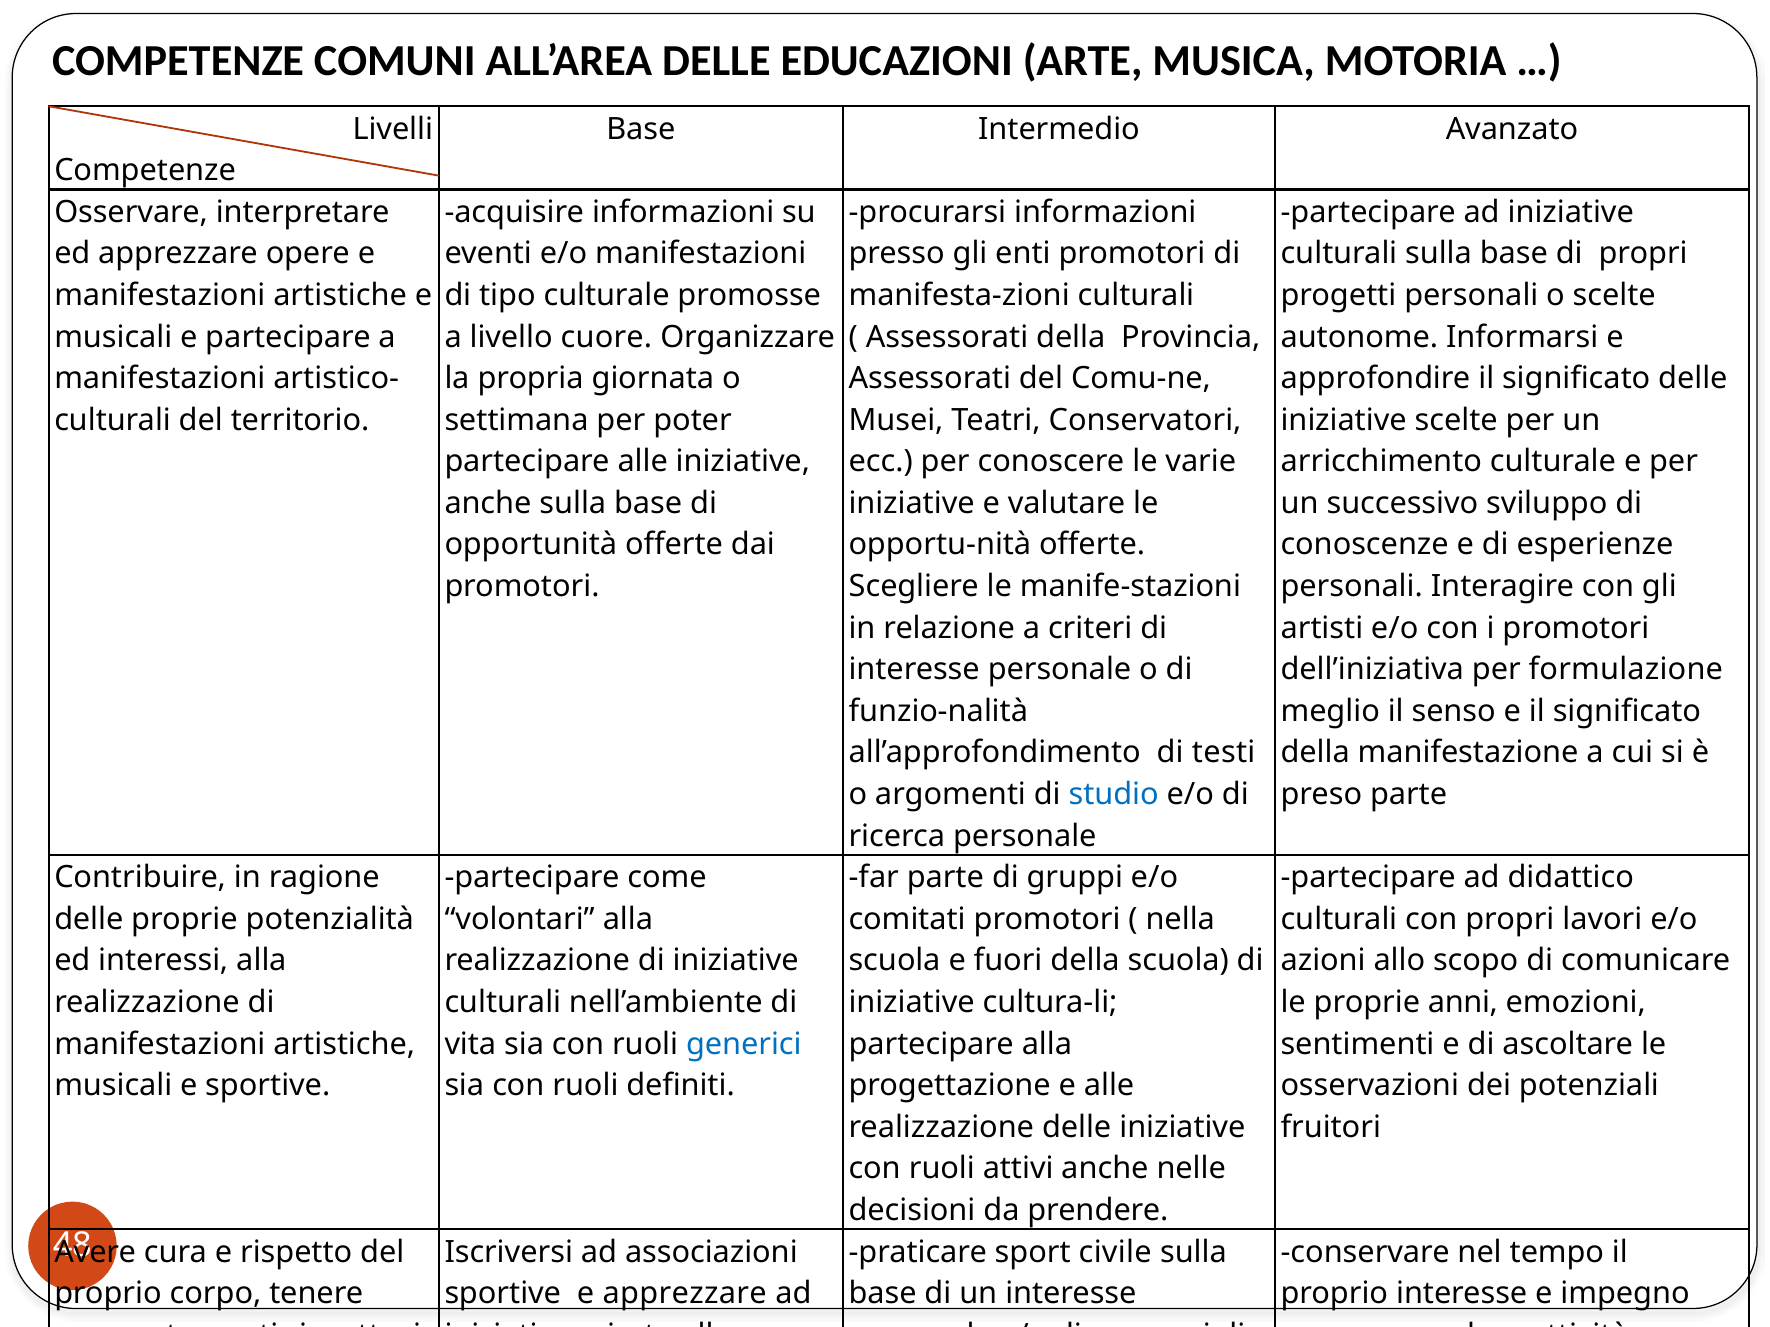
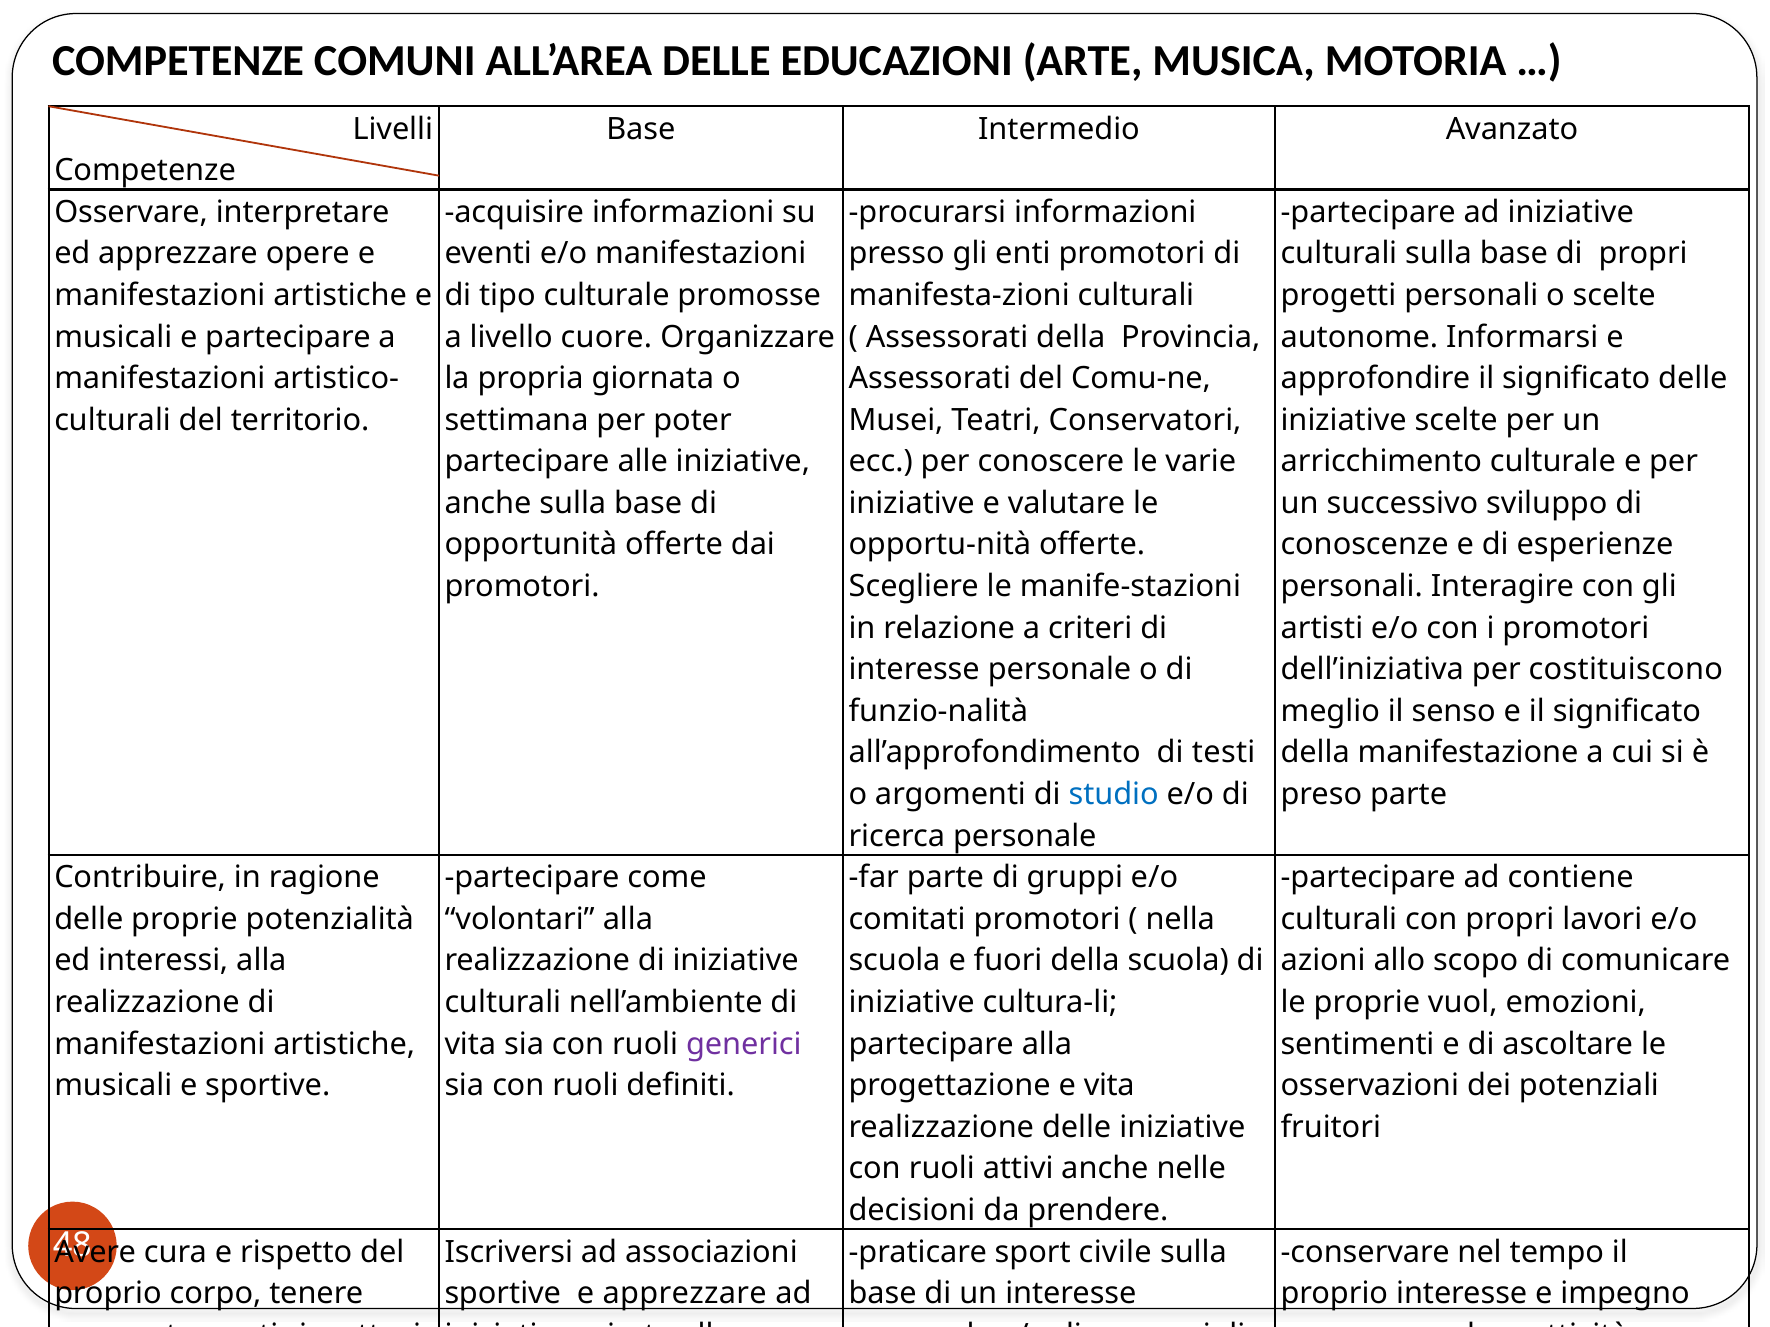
formulazione: formulazione -> costituiscono
didattico: didattico -> contiene
anni: anni -> vuol
generici colour: blue -> purple
e alle: alle -> vita
